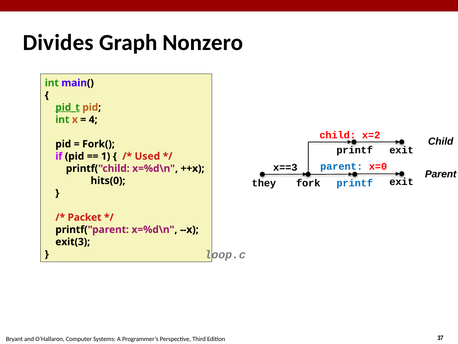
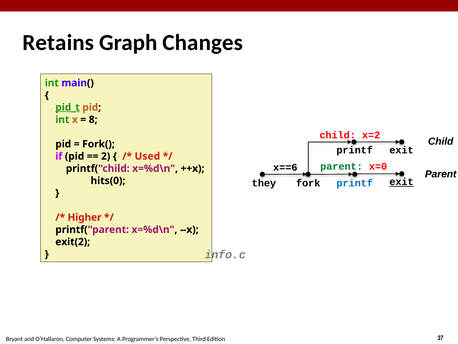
Divides: Divides -> Retains
Nonzero: Nonzero -> Changes
4: 4 -> 8
1: 1 -> 2
parent at (342, 166) colour: blue -> green
x==3: x==3 -> x==6
exit at (402, 182) underline: none -> present
Packet: Packet -> Higher
exit(3: exit(3 -> exit(2
loop.c: loop.c -> info.c
